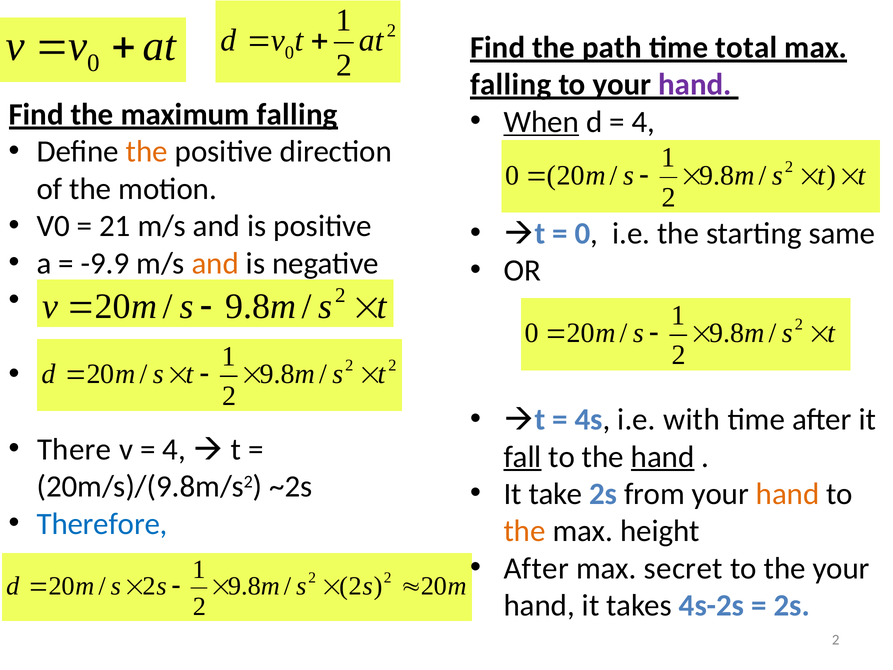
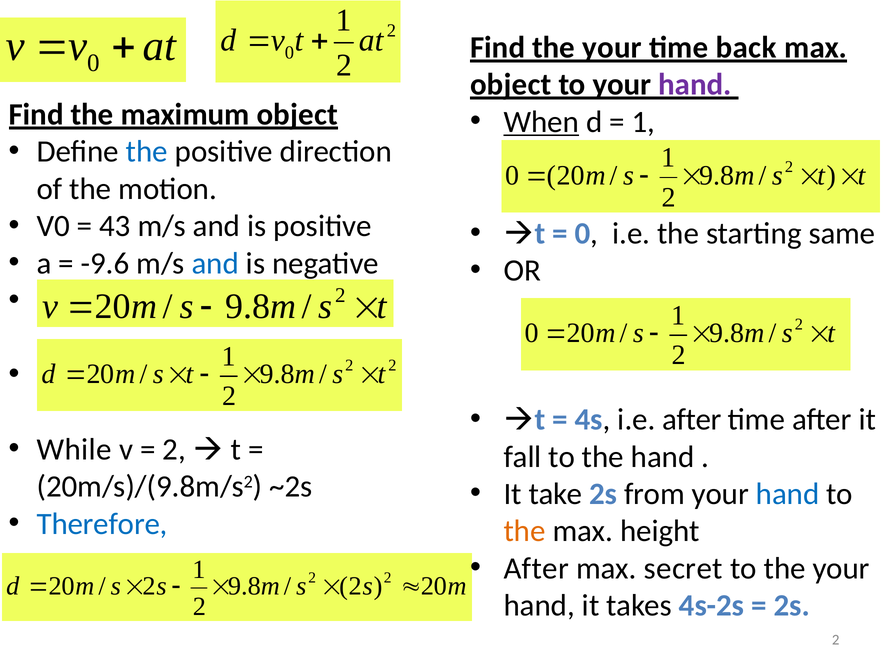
Find the path: path -> your
total: total -> back
falling at (511, 85): falling -> object
maximum falling: falling -> object
4 at (643, 122): 4 -> 1
the at (147, 152) colour: orange -> blue
21: 21 -> 43
-9.9: -9.9 -> -9.6
and at (215, 263) colour: orange -> blue
i.e with: with -> after
There: There -> While
4 at (174, 449): 4 -> 2
fall underline: present -> none
hand at (663, 457) underline: present -> none
hand at (788, 494) colour: orange -> blue
